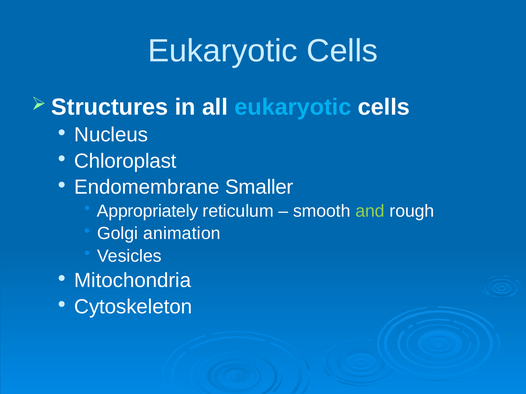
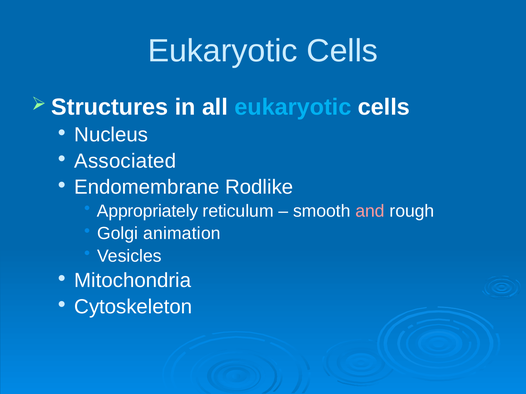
Chloroplast: Chloroplast -> Associated
Smaller: Smaller -> Rodlike
and colour: light green -> pink
